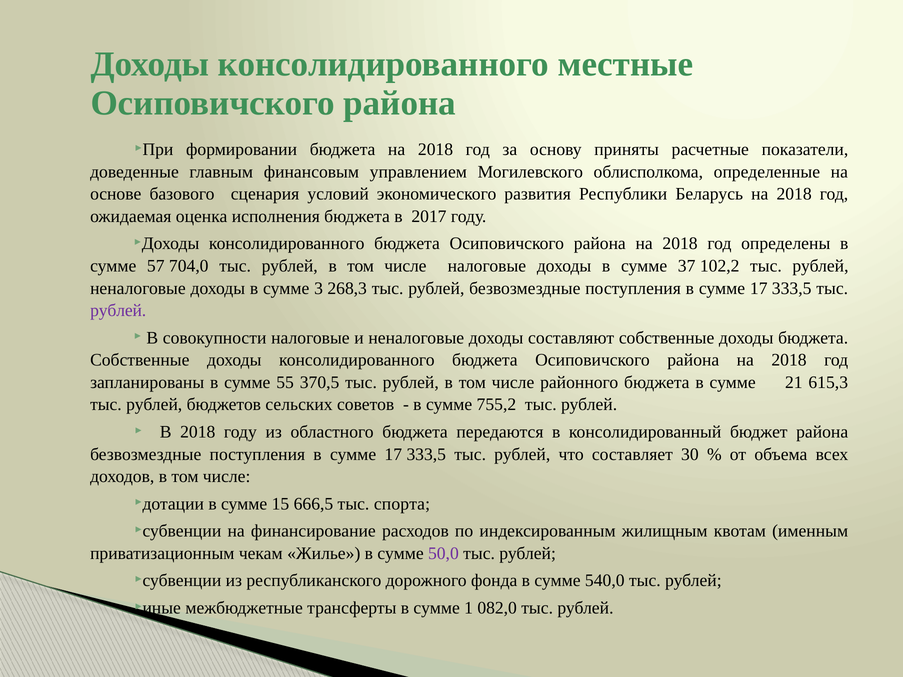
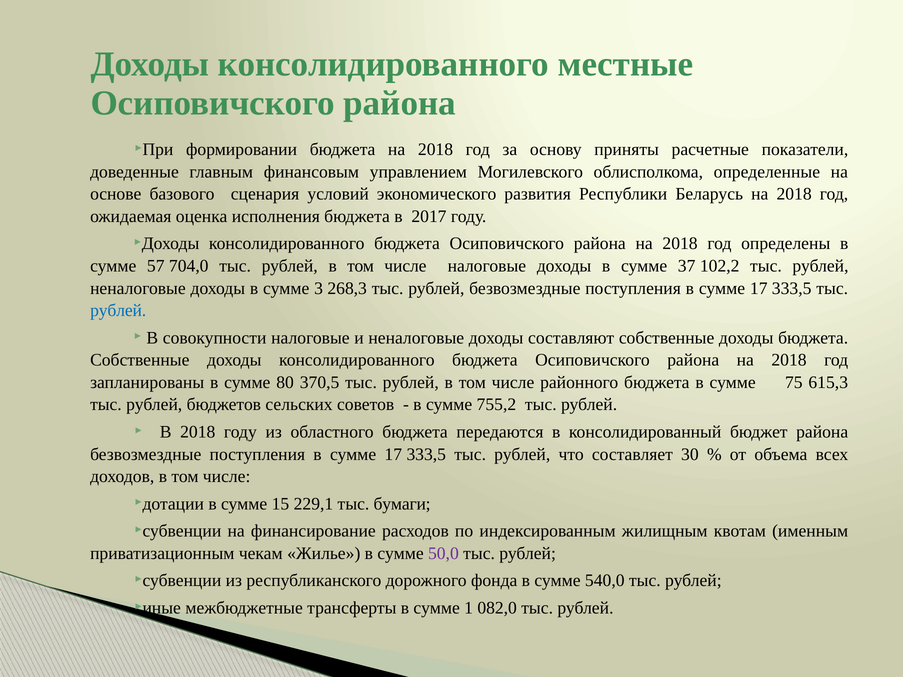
рублей at (118, 311) colour: purple -> blue
55: 55 -> 80
21: 21 -> 75
666,5: 666,5 -> 229,1
спорта: спорта -> бумаги
